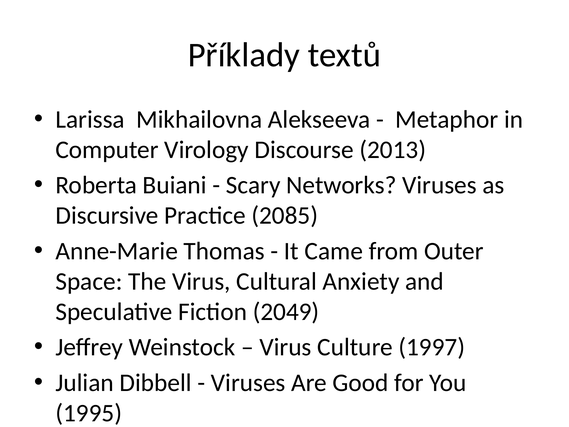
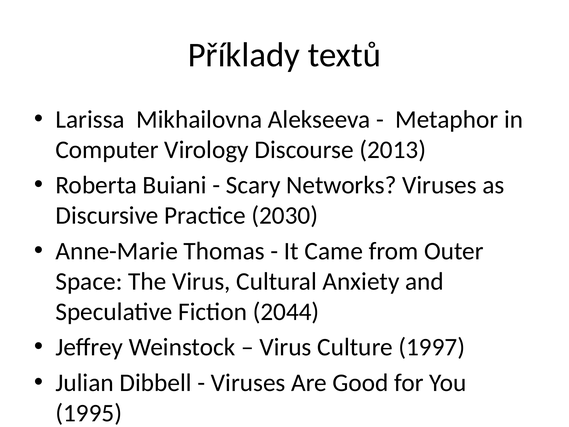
2085: 2085 -> 2030
2049: 2049 -> 2044
